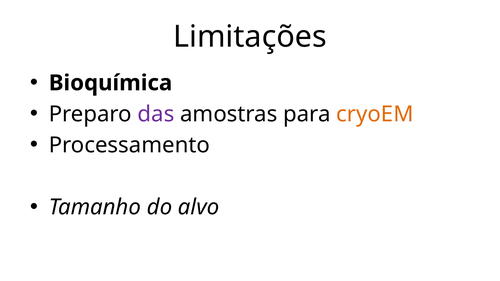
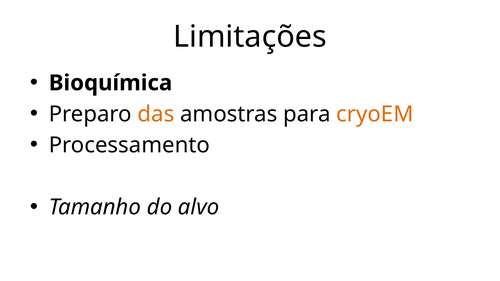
das colour: purple -> orange
